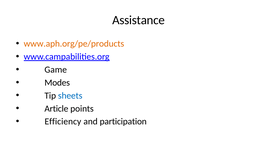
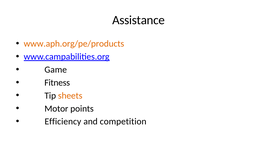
Modes: Modes -> Fitness
sheets colour: blue -> orange
Article: Article -> Motor
participation: participation -> competition
